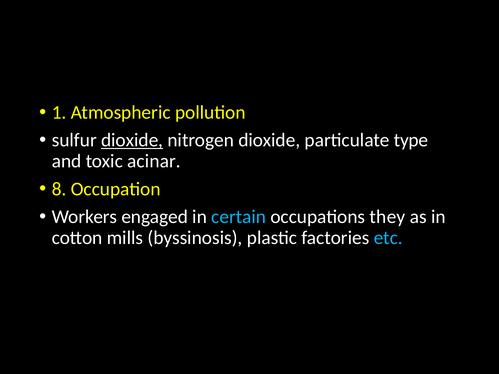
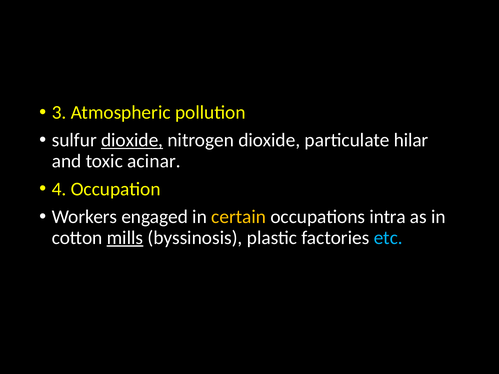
1: 1 -> 3
type: type -> hilar
8: 8 -> 4
certain colour: light blue -> yellow
they: they -> intra
mills underline: none -> present
